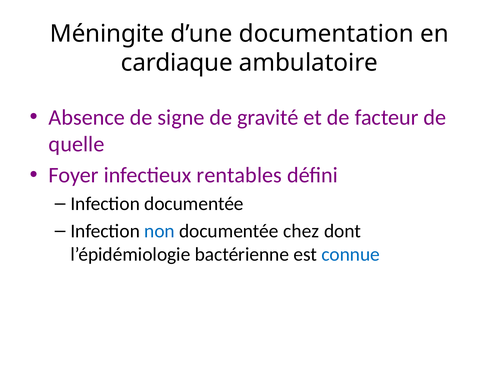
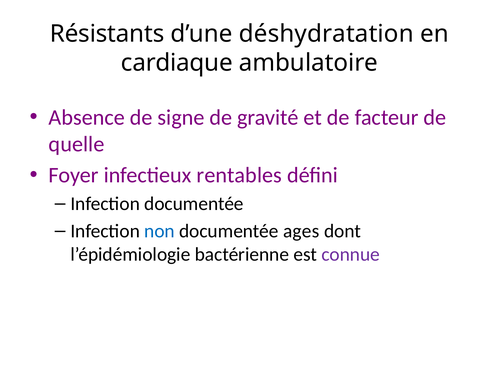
Méningite: Méningite -> Résistants
documentation: documentation -> déshydratation
chez: chez -> ages
connue colour: blue -> purple
